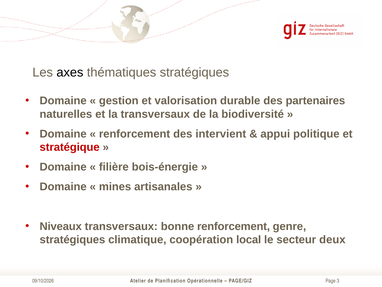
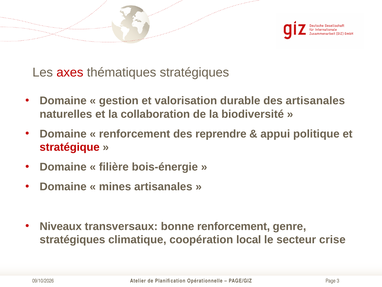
axes colour: black -> red
des partenaires: partenaires -> artisanales
la transversaux: transversaux -> collaboration
intervient: intervient -> reprendre
deux: deux -> crise
